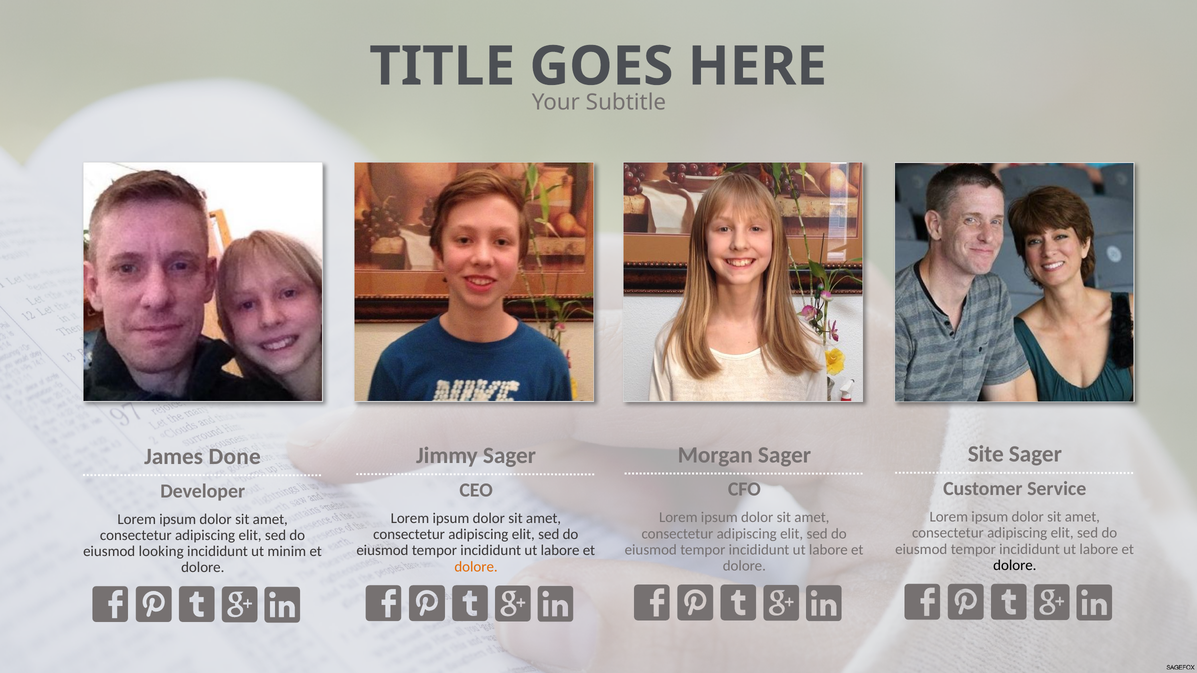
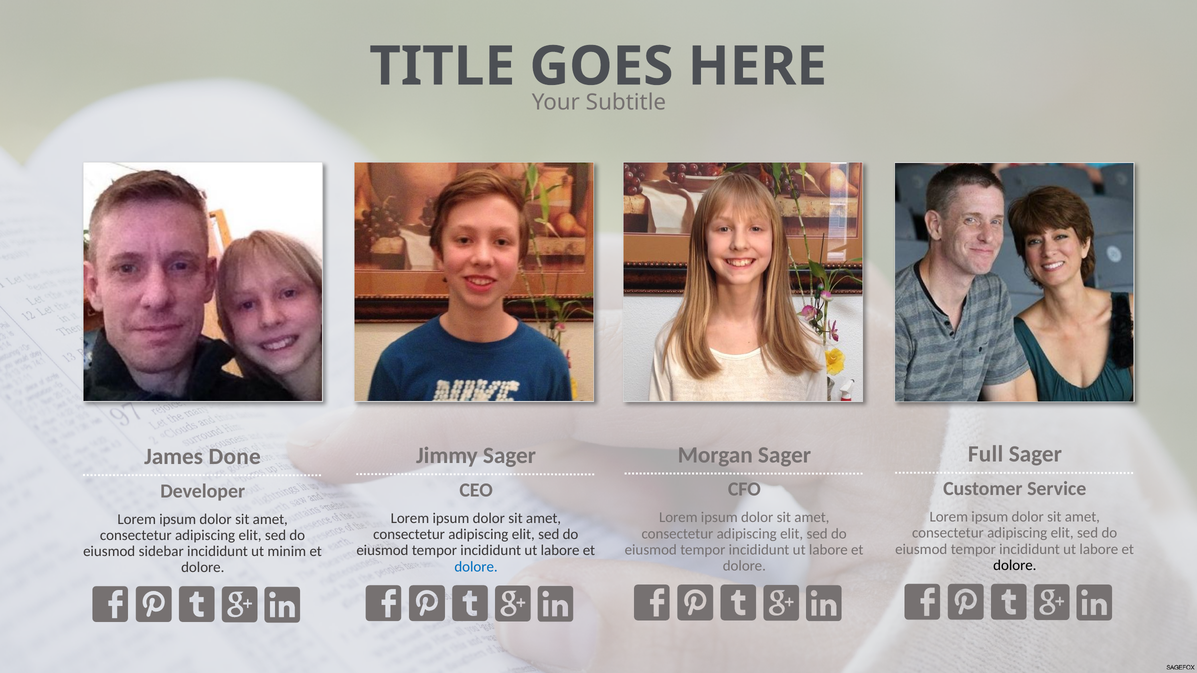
Site: Site -> Full
looking: looking -> sidebar
dolore at (476, 567) colour: orange -> blue
